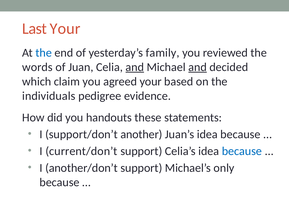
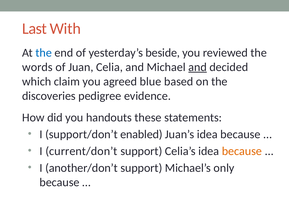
Last Your: Your -> With
family: family -> beside
and at (135, 67) underline: present -> none
agreed your: your -> blue
individuals: individuals -> discoveries
another: another -> enabled
because at (242, 152) colour: blue -> orange
